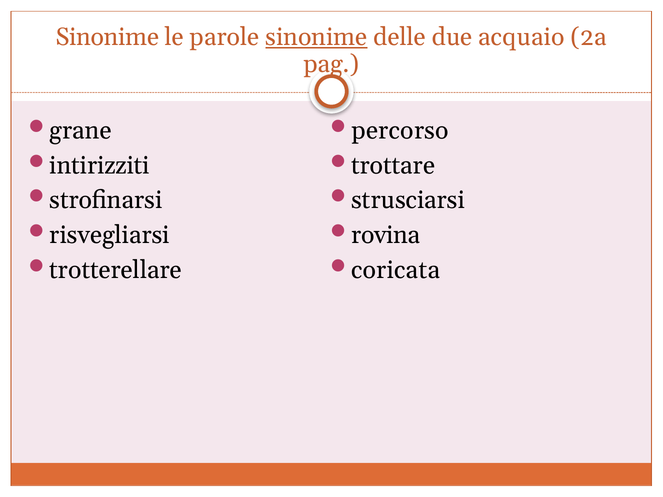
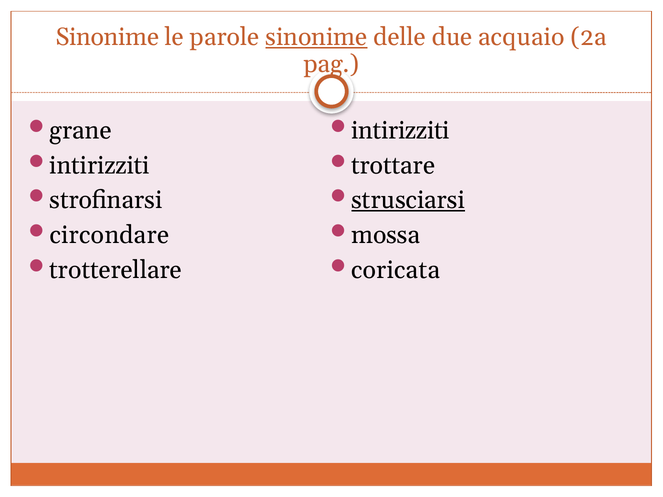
percorso at (400, 131): percorso -> intirizziti
strusciarsi underline: none -> present
risvegliarsi: risvegliarsi -> circondare
rovina: rovina -> mossa
